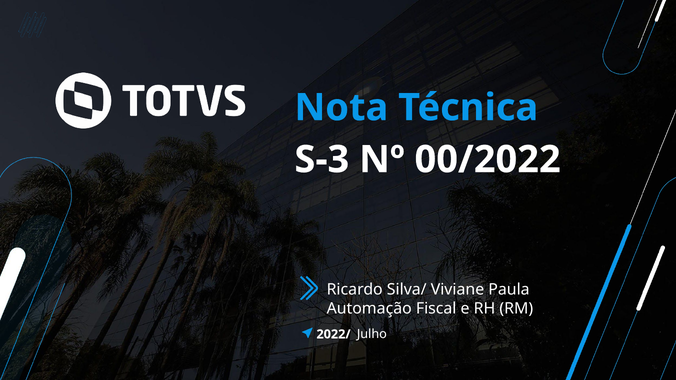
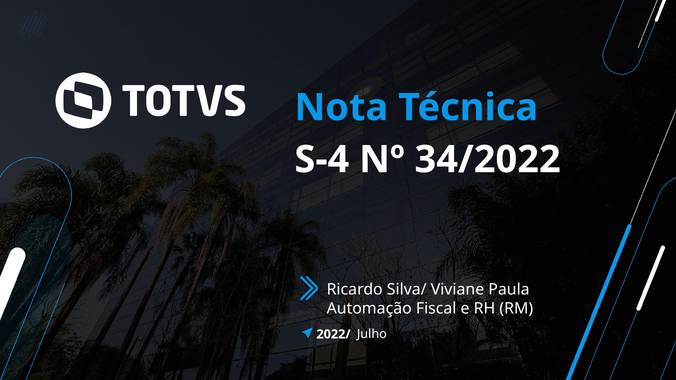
S-3: S-3 -> S-4
00/2022: 00/2022 -> 34/2022
